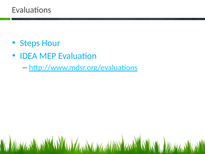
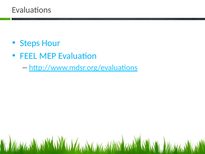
IDEA: IDEA -> FEEL
